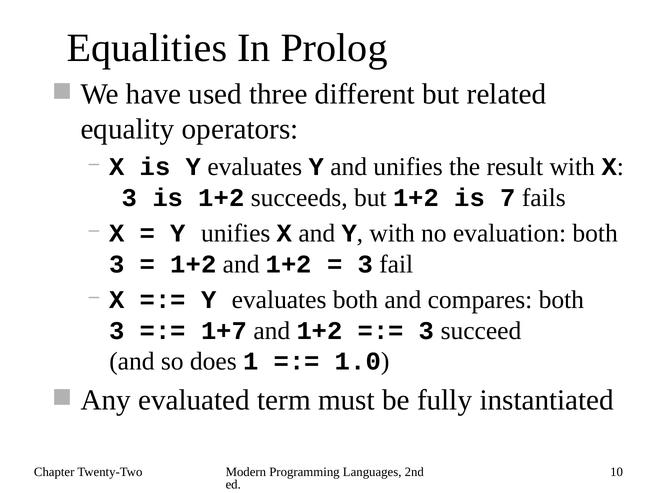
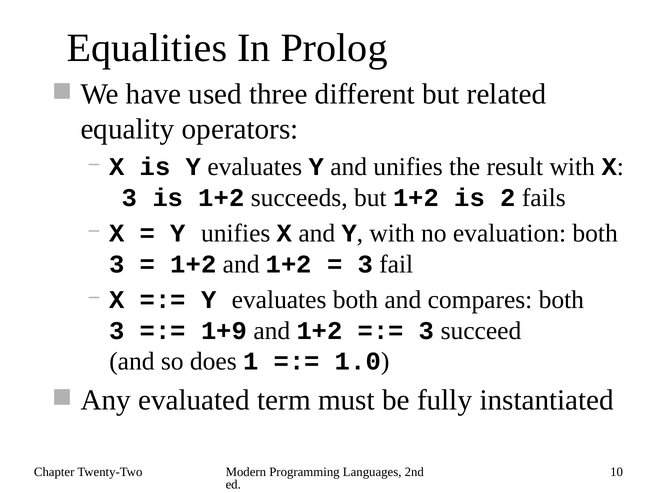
7: 7 -> 2
1+7: 1+7 -> 1+9
